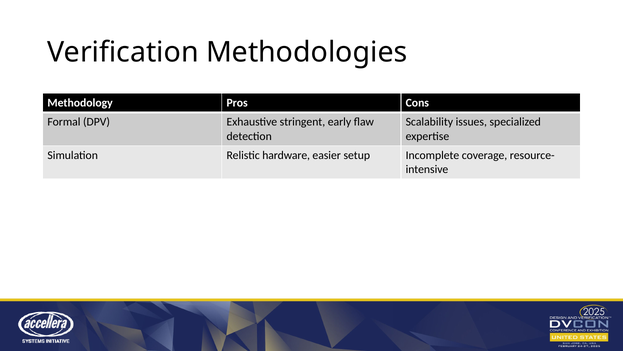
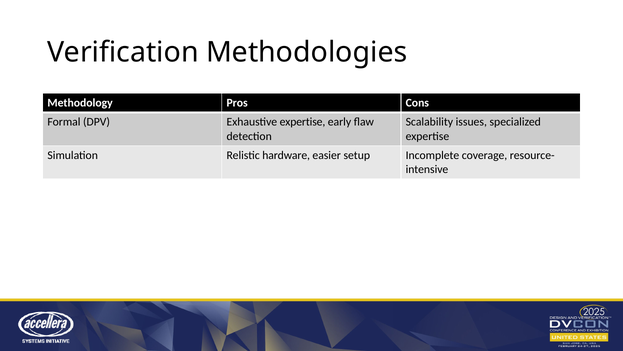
Exhaustive stringent: stringent -> expertise
